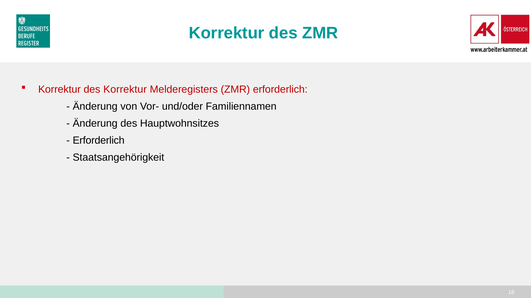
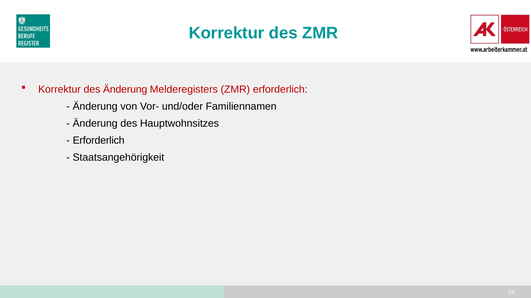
des Korrektur: Korrektur -> Änderung
